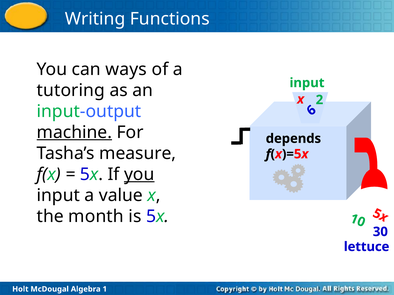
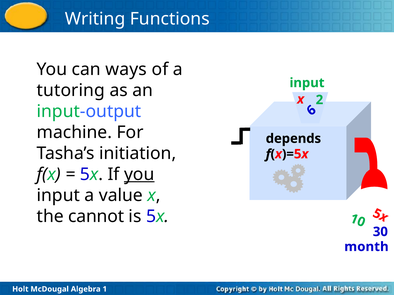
machine underline: present -> none
measure: measure -> initiation
month: month -> cannot
lettuce: lettuce -> month
